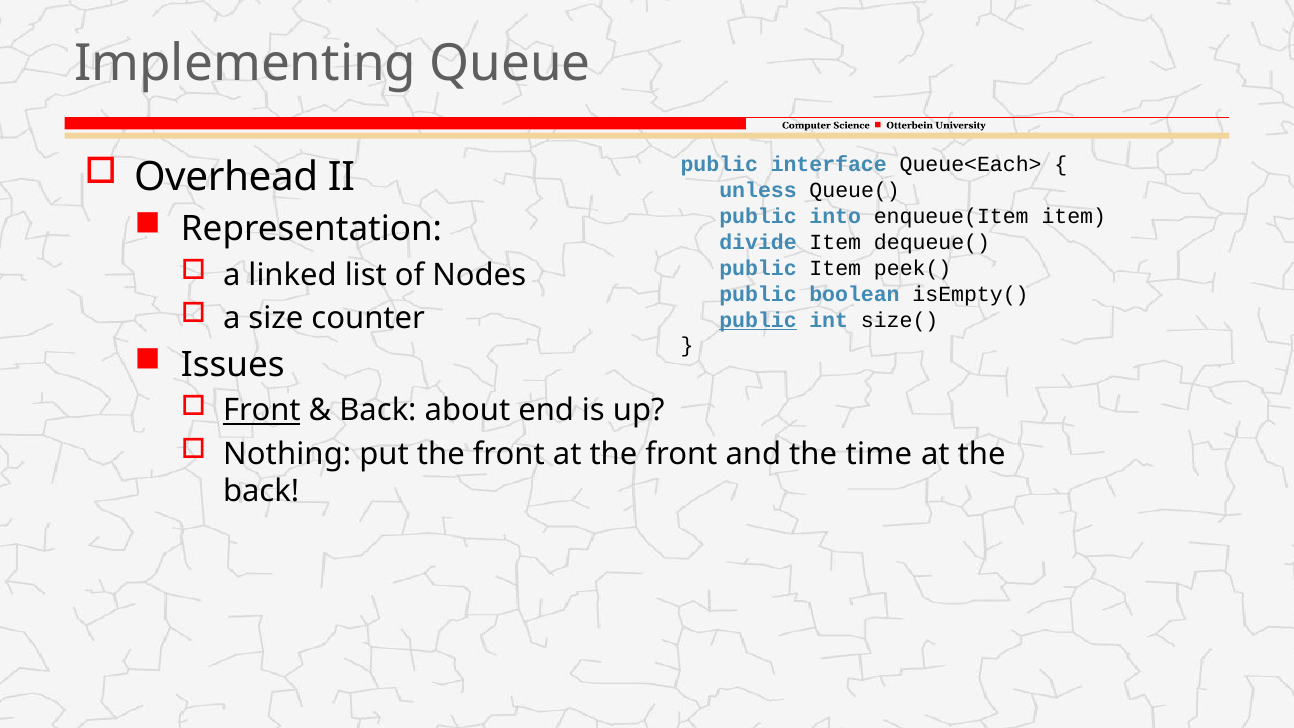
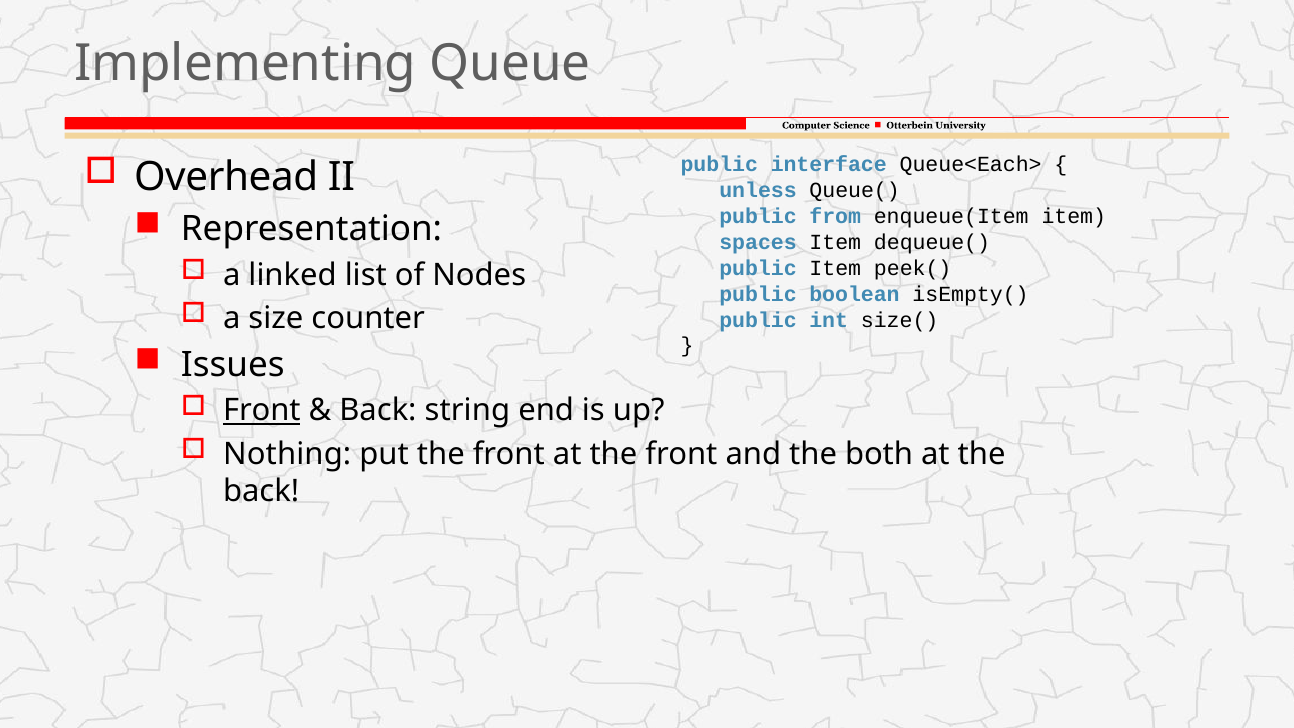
into: into -> from
divide: divide -> spaces
public at (758, 320) underline: present -> none
about: about -> string
time: time -> both
